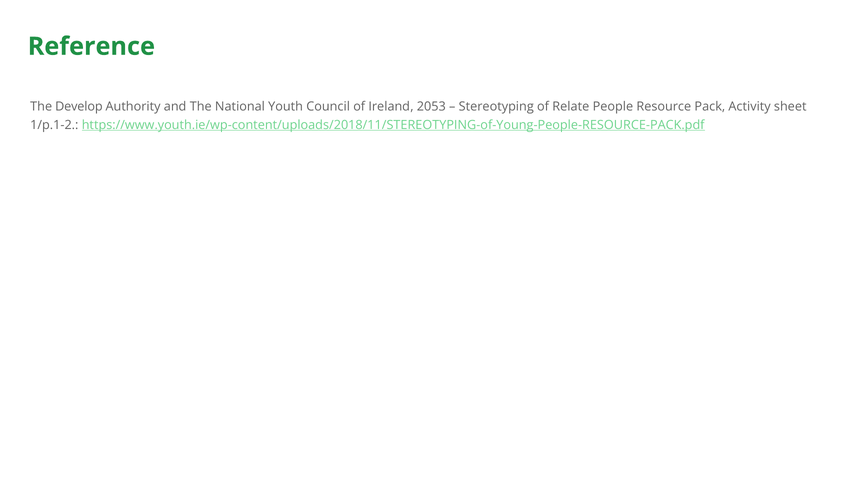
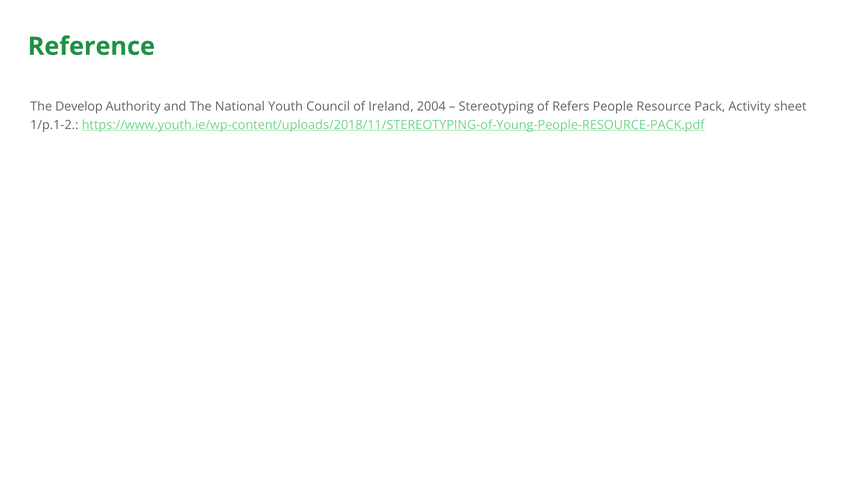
2053: 2053 -> 2004
Relate: Relate -> Refers
